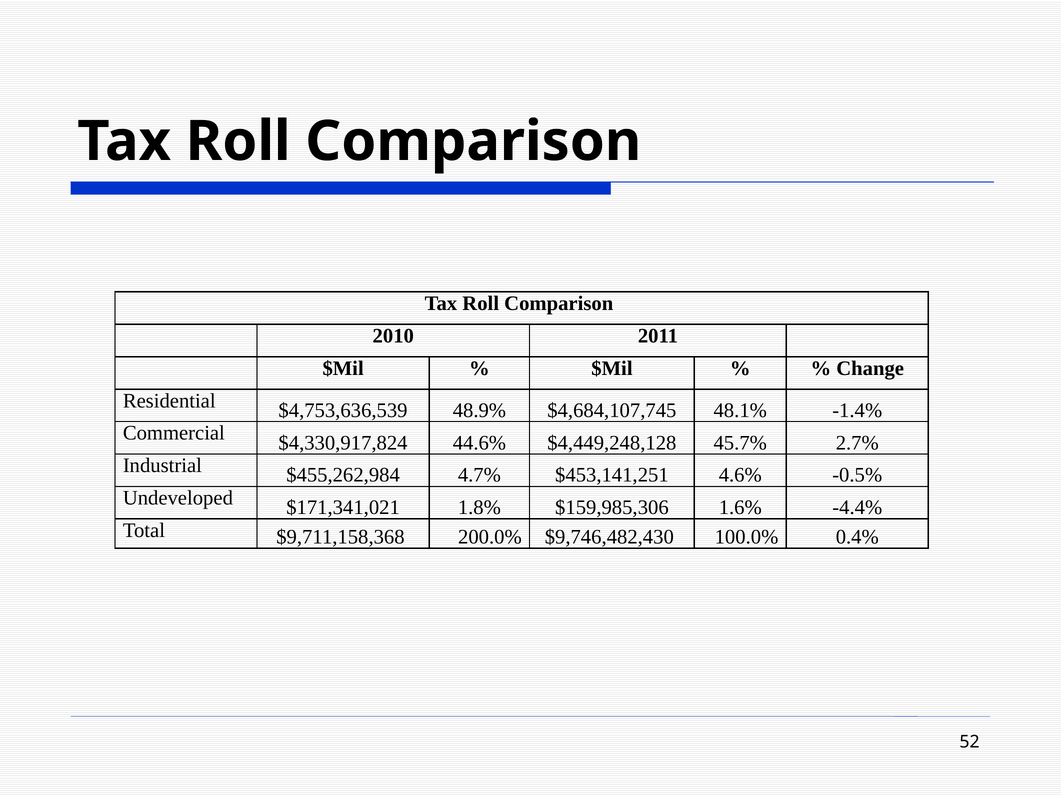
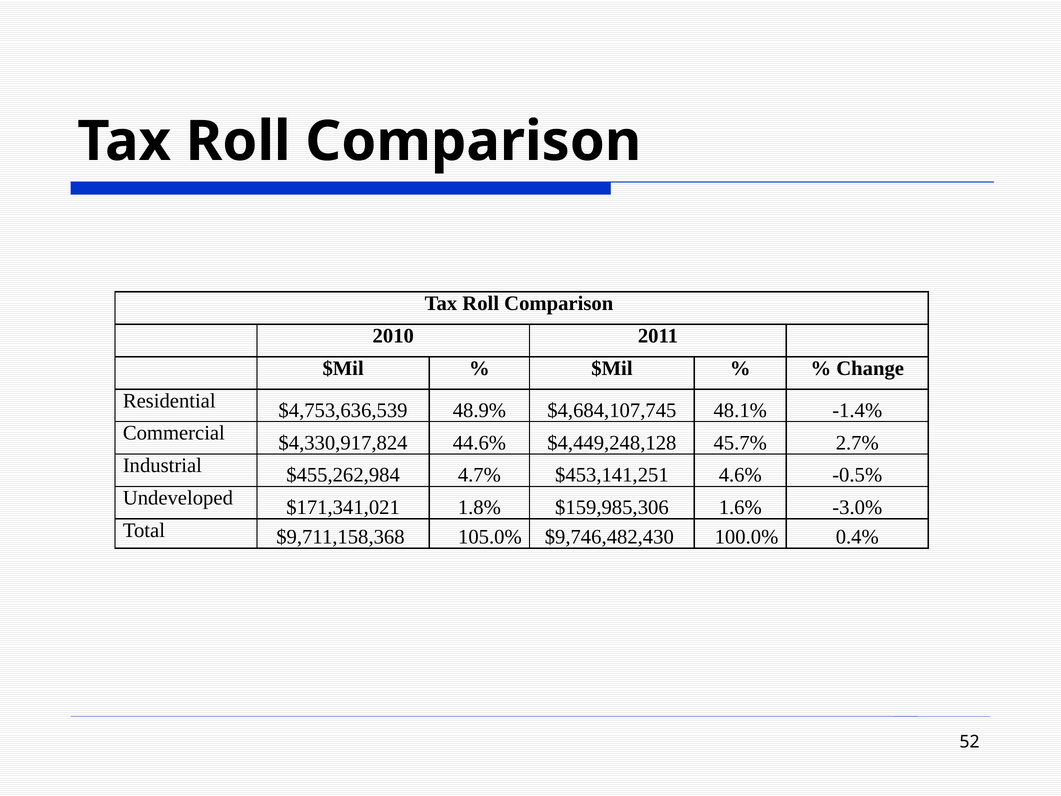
-4.4%: -4.4% -> -3.0%
200.0%: 200.0% -> 105.0%
